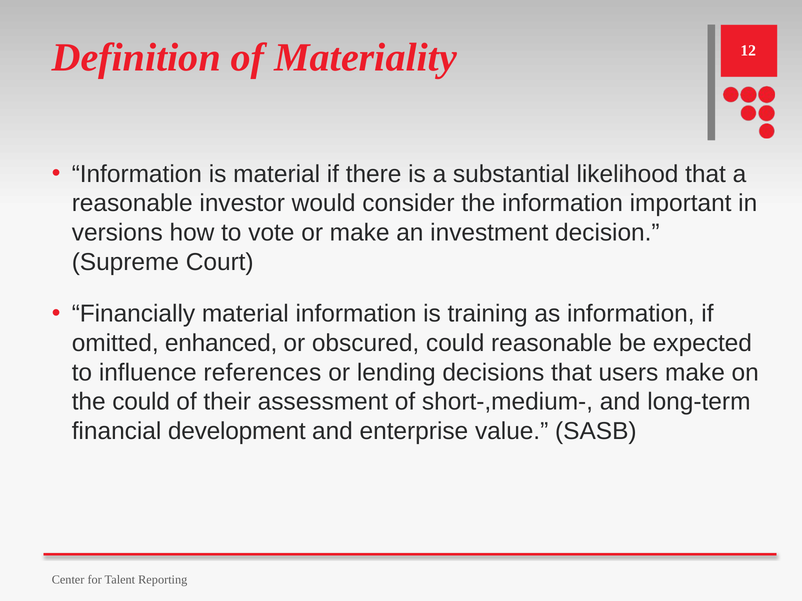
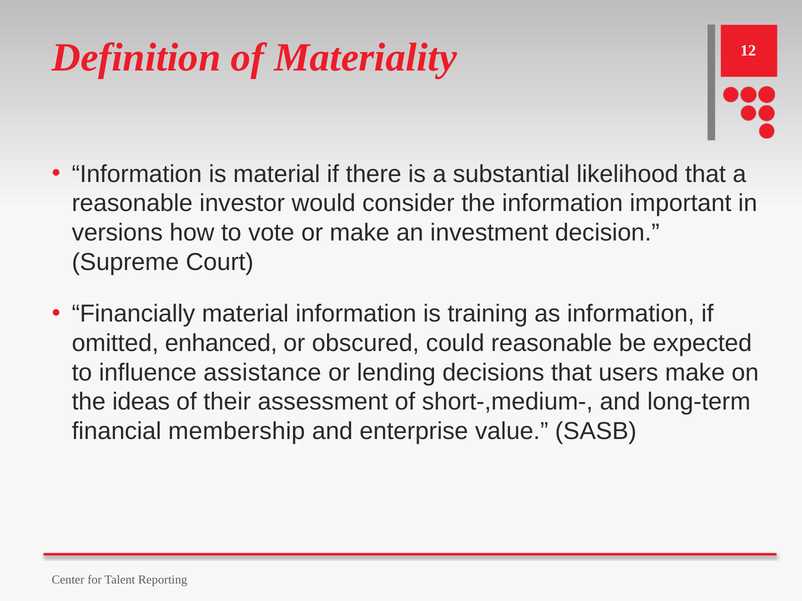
references: references -> assistance
the could: could -> ideas
development: development -> membership
